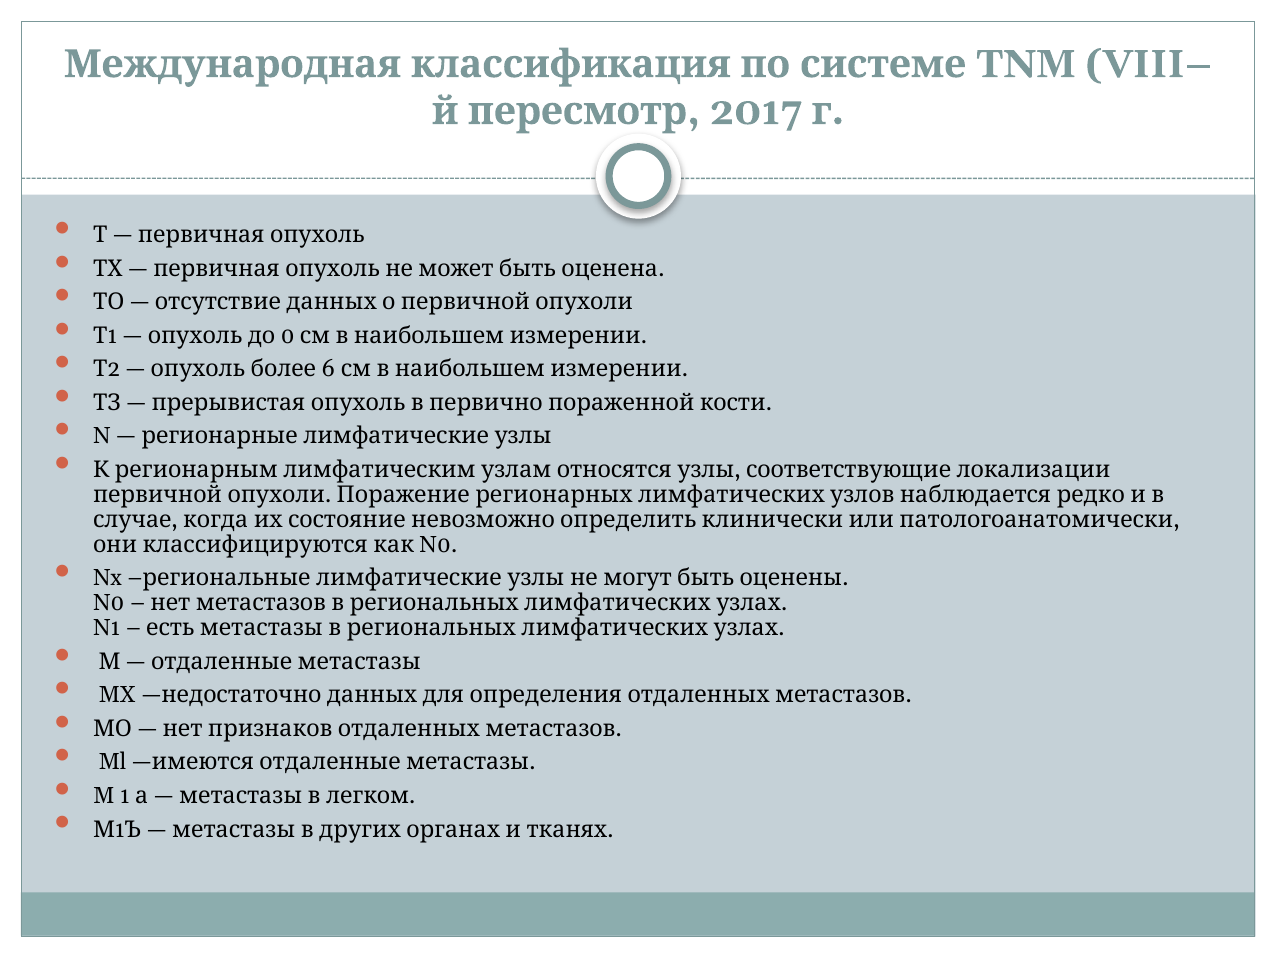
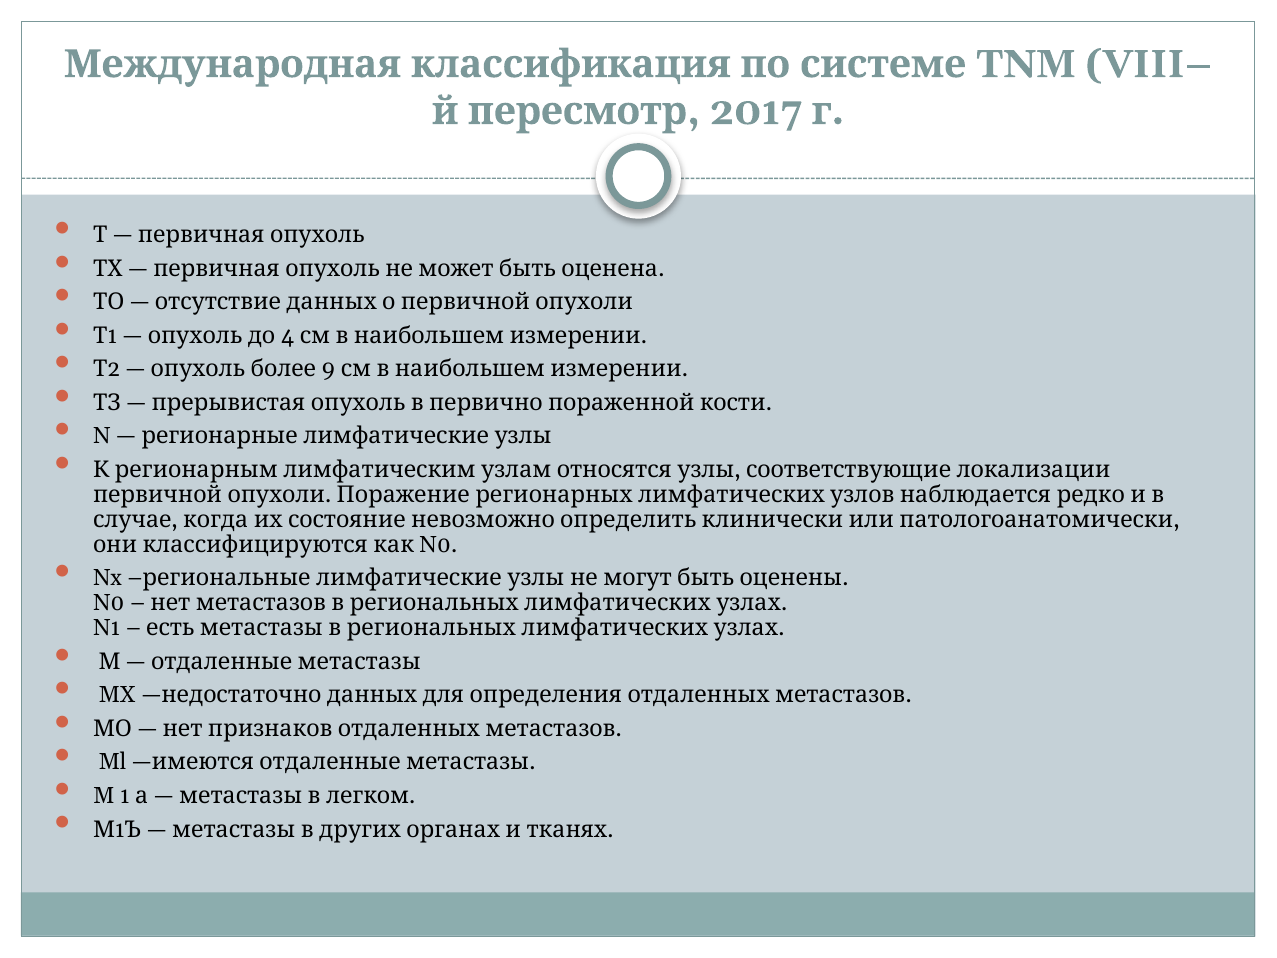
0: 0 -> 4
6: 6 -> 9
